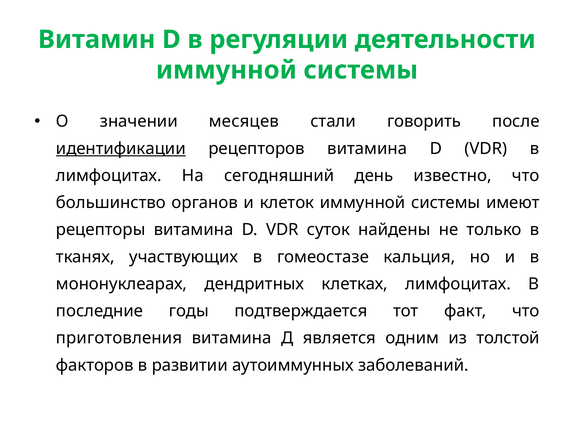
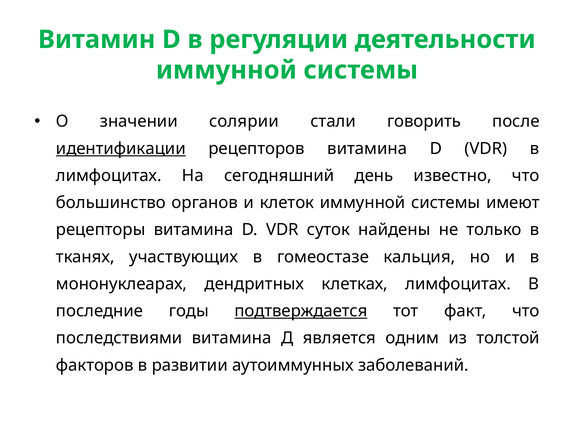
месяцев: месяцев -> солярии
подтверждается underline: none -> present
приготовления: приготовления -> последствиями
